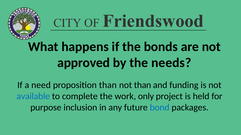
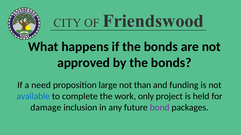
by the needs: needs -> bonds
proposition than: than -> large
purpose: purpose -> damage
bond colour: blue -> purple
